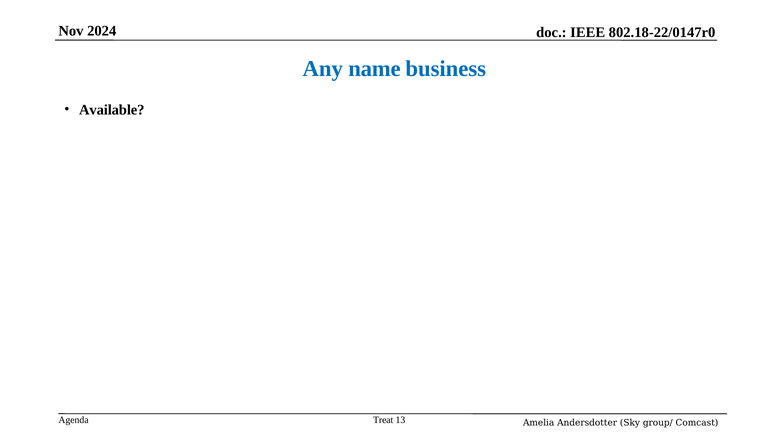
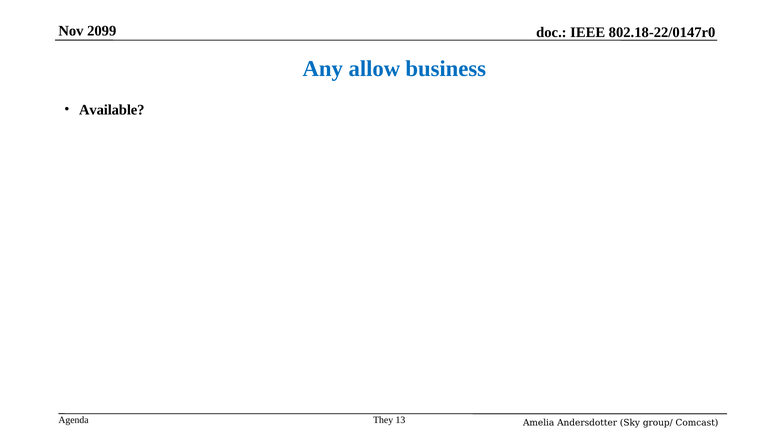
2024: 2024 -> 2099
name: name -> allow
Treat: Treat -> They
